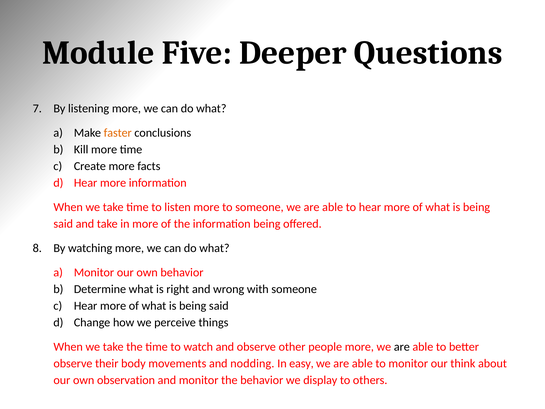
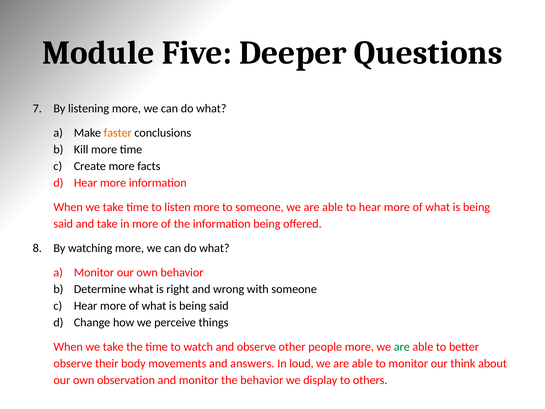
are at (402, 347) colour: black -> green
nodding: nodding -> answers
easy: easy -> loud
